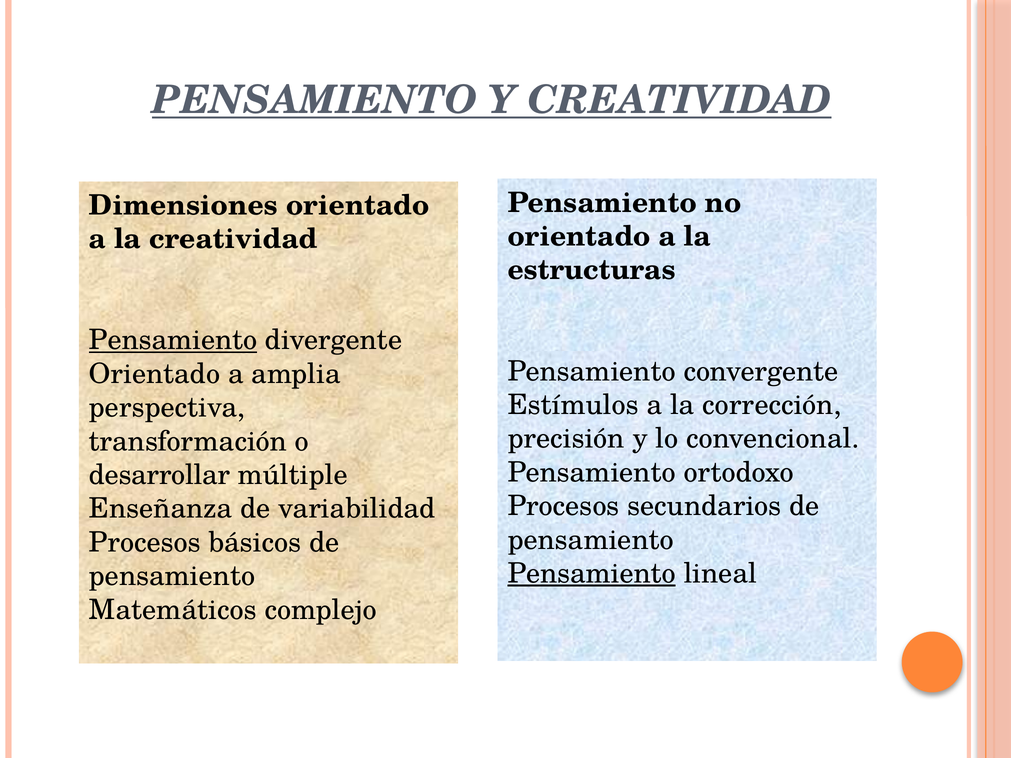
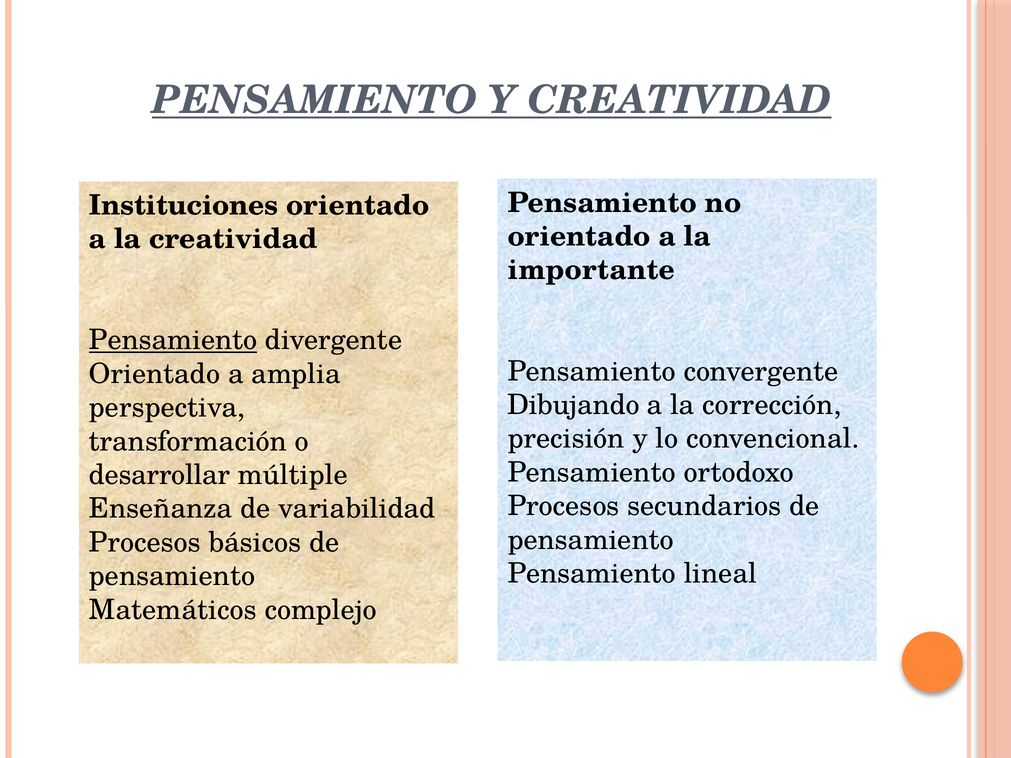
Dimensiones: Dimensiones -> Instituciones
estructuras: estructuras -> importante
Estímulos: Estímulos -> Dibujando
Pensamiento at (592, 574) underline: present -> none
